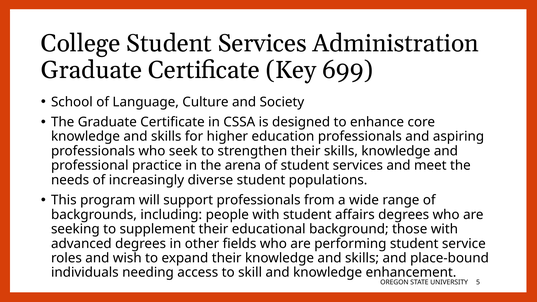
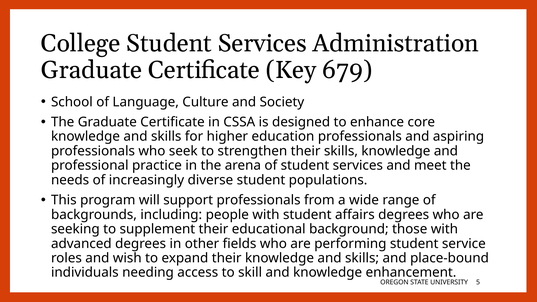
699: 699 -> 679
